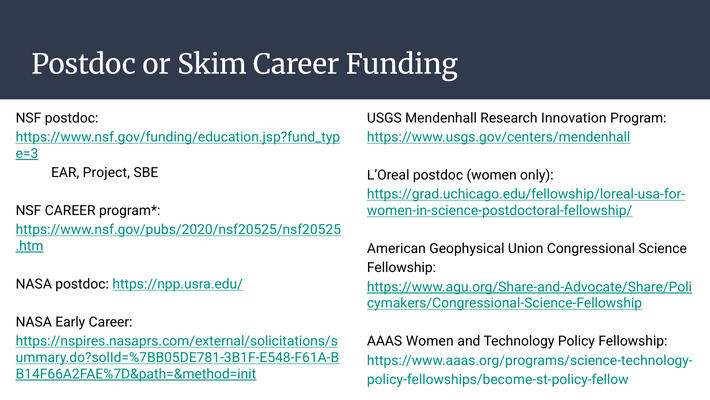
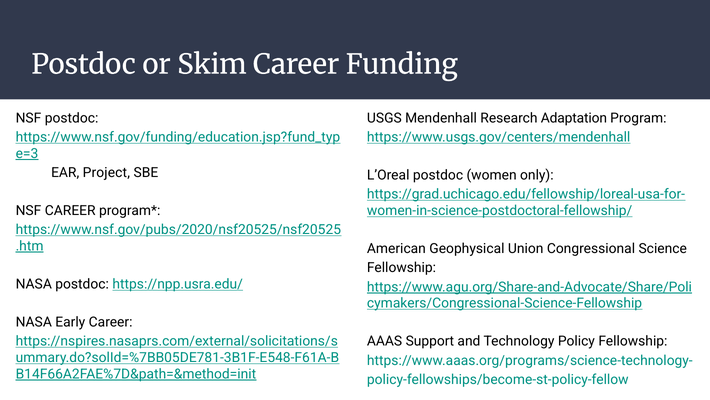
Innovation: Innovation -> Adaptation
AAAS Women: Women -> Support
